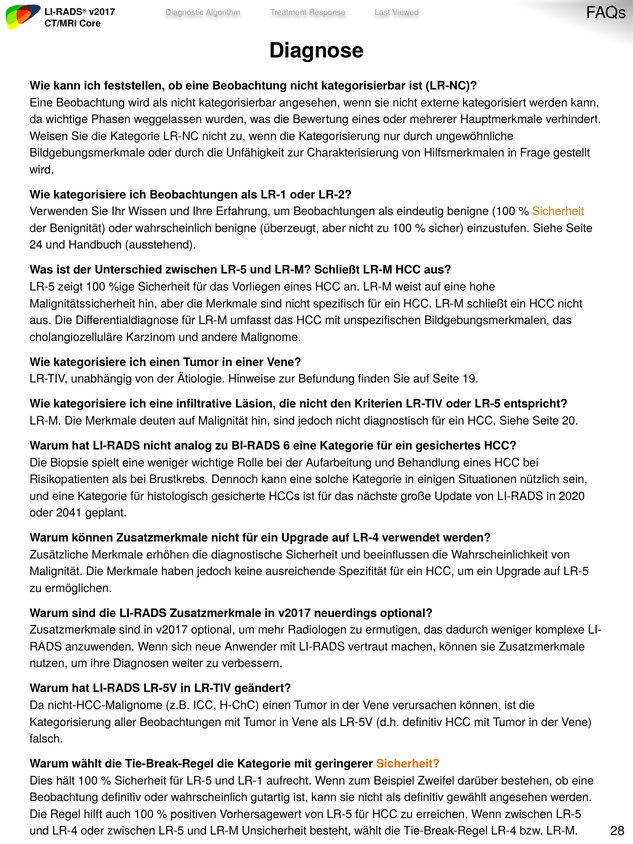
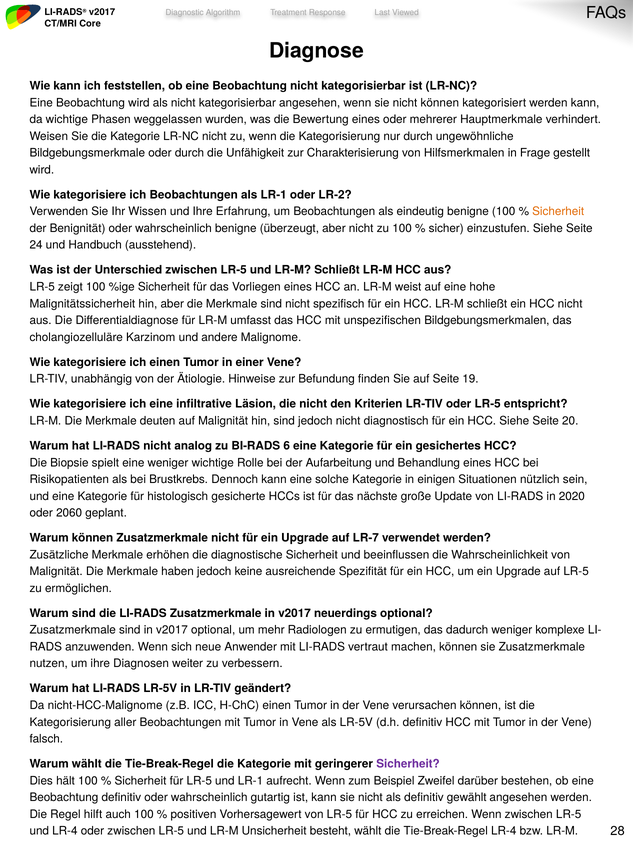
nicht externe: externe -> können
2041: 2041 -> 2060
auf LR-4: LR-4 -> LR-7
Sicherheit at (408, 764) colour: orange -> purple
